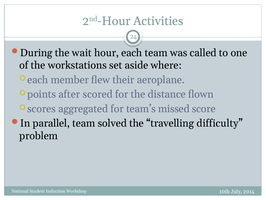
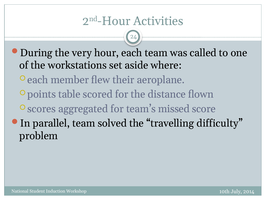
wait: wait -> very
after: after -> table
